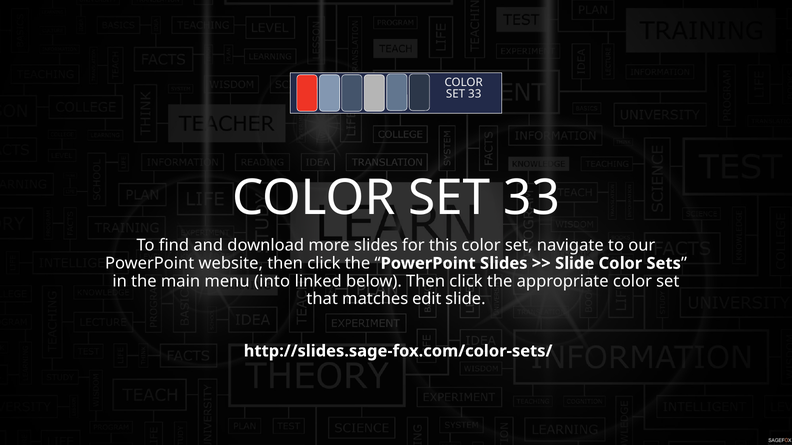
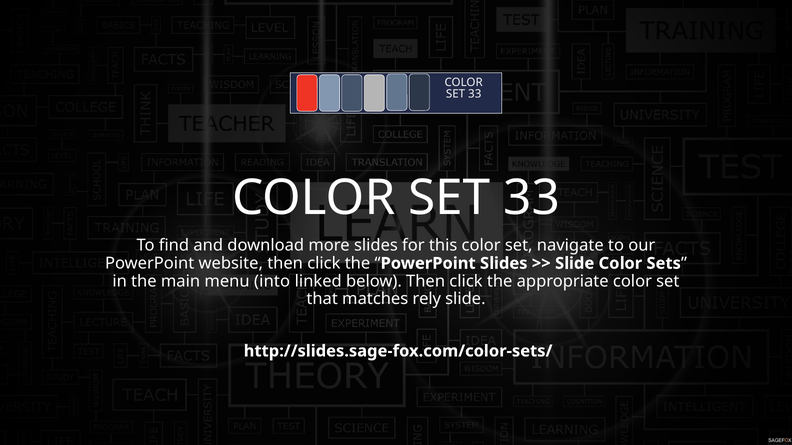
edit: edit -> rely
